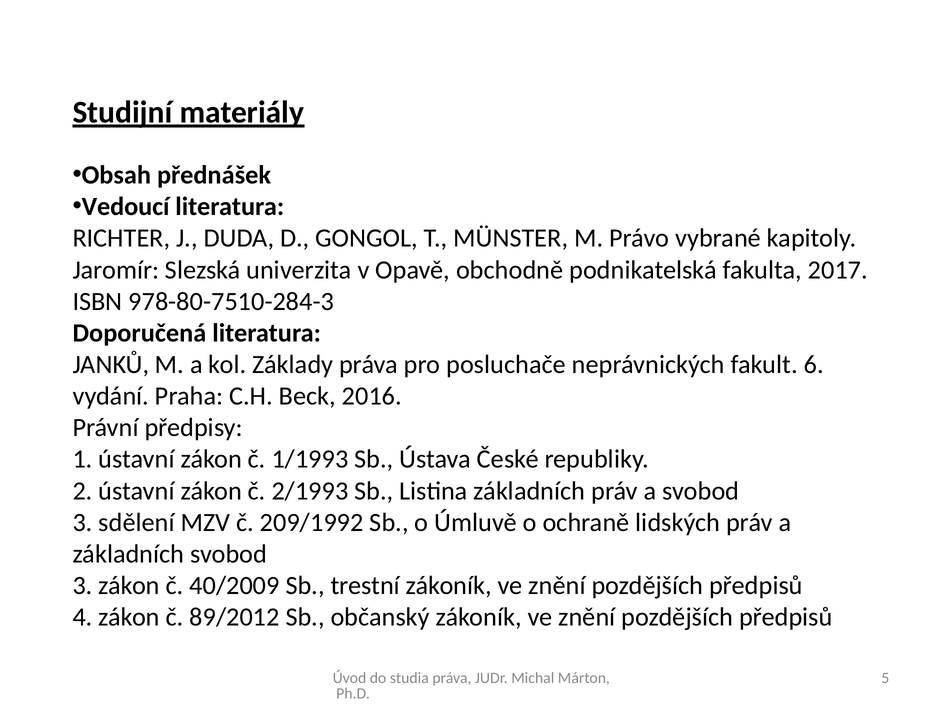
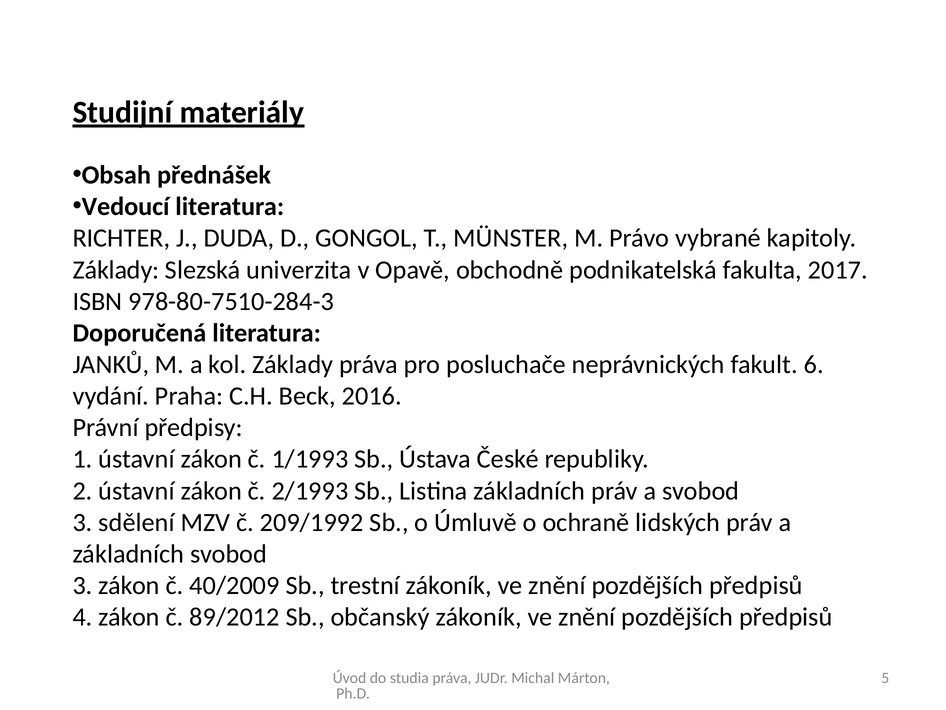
Jaromír at (116, 270): Jaromír -> Základy
